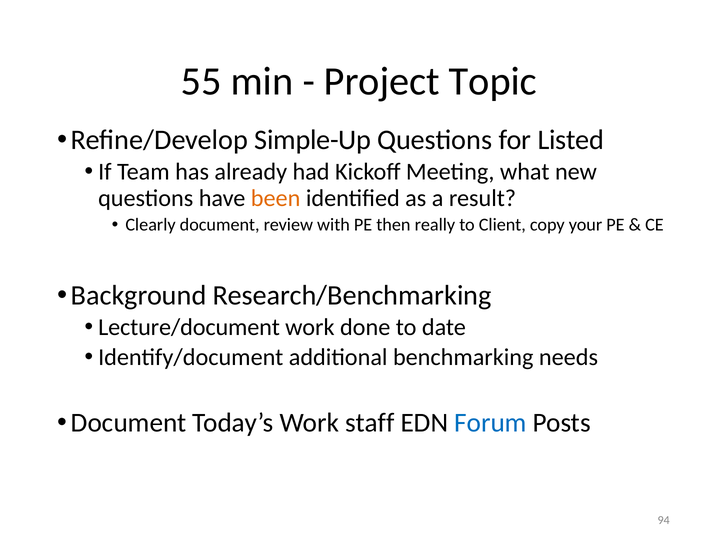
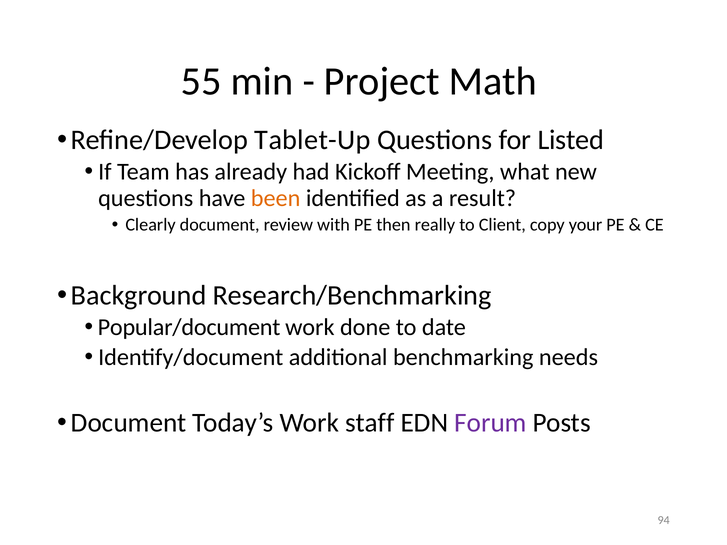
Topic: Topic -> Math
Simple-Up: Simple-Up -> Tablet-Up
Lecture/document: Lecture/document -> Popular/document
Forum colour: blue -> purple
